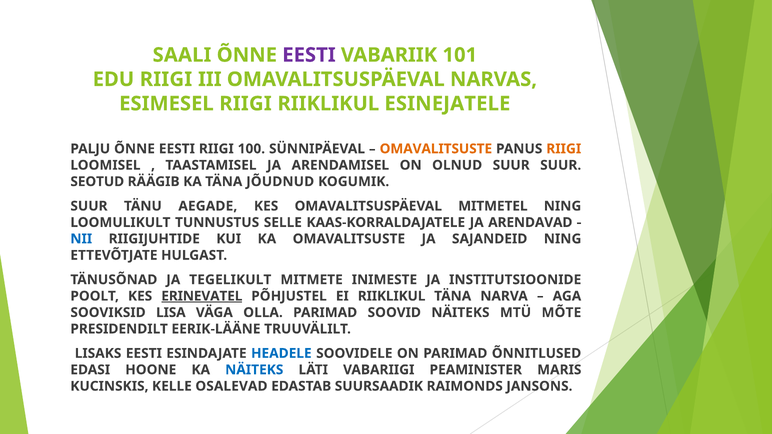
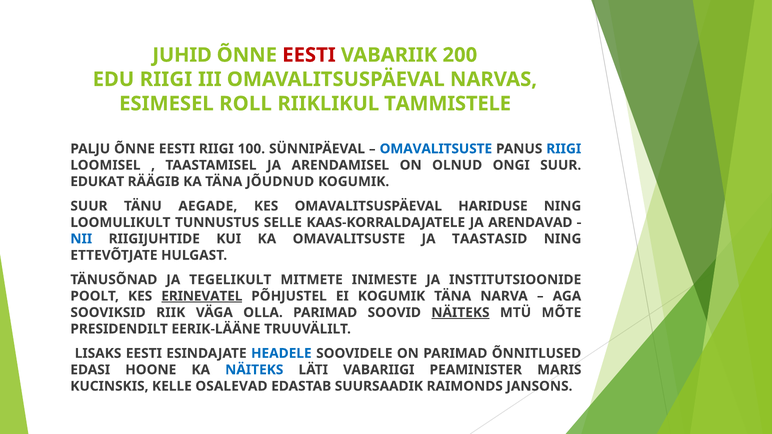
SAALI: SAALI -> JUHID
EESTI at (309, 55) colour: purple -> red
101: 101 -> 200
ESIMESEL RIIGI: RIIGI -> ROLL
ESINEJATELE: ESINEJATELE -> TAMMISTELE
OMAVALITSUSTE at (436, 149) colour: orange -> blue
RIIGI at (564, 149) colour: orange -> blue
OLNUD SUUR: SUUR -> ONGI
SEOTUD: SEOTUD -> EDUKAT
MITMETEL: MITMETEL -> HARIDUSE
SAJANDEID: SAJANDEID -> TAASTASID
EI RIIKLIKUL: RIIKLIKUL -> KOGUMIK
LISA: LISA -> RIIK
NÄITEKS at (460, 313) underline: none -> present
